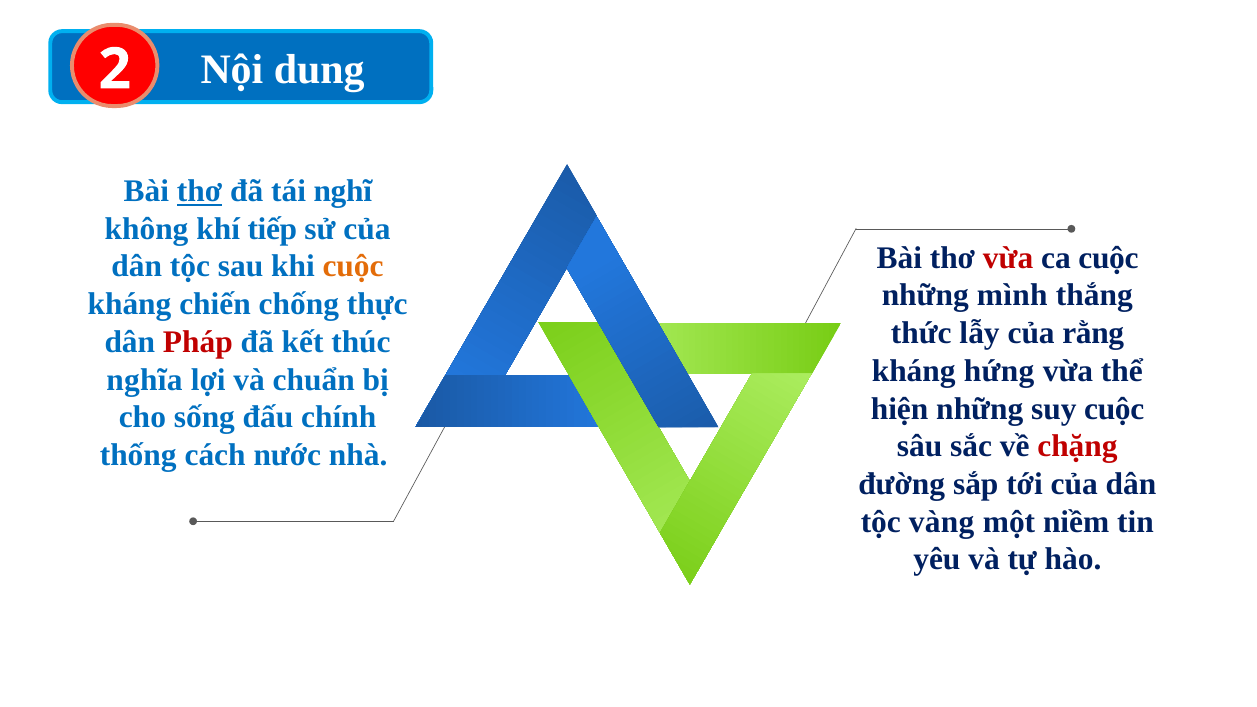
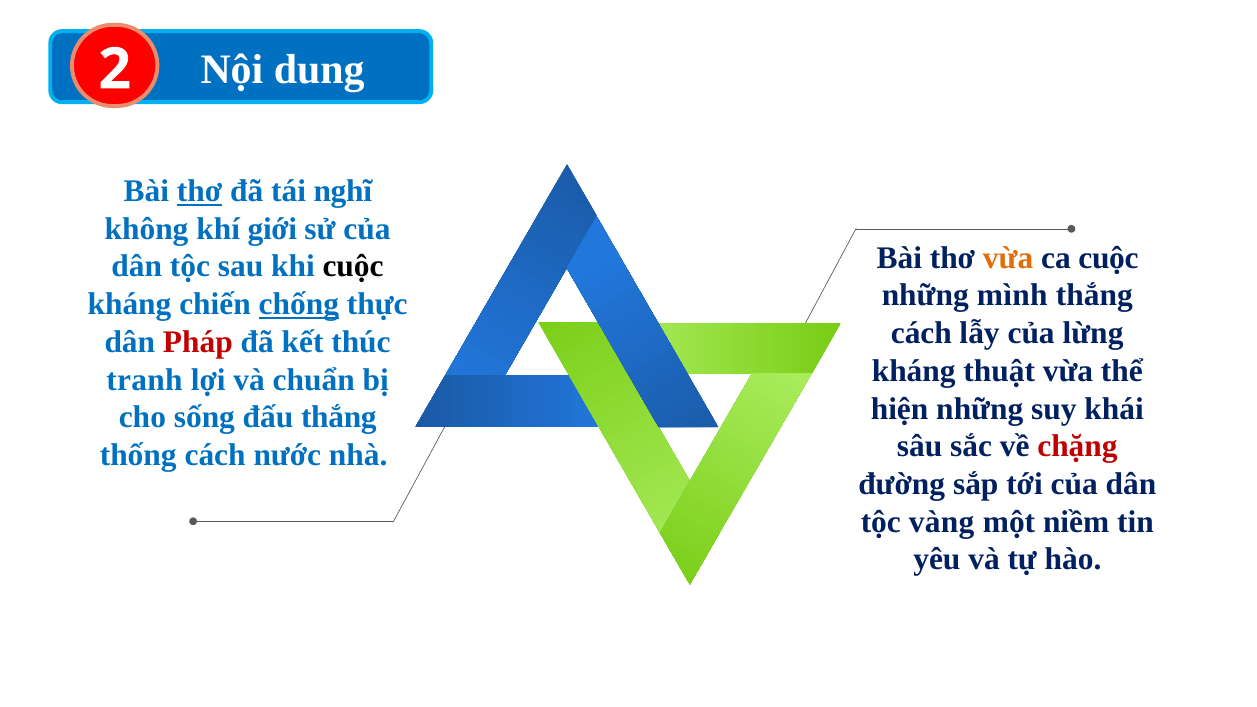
tiếp: tiếp -> giới
vừa at (1008, 258) colour: red -> orange
cuộc at (353, 267) colour: orange -> black
chống underline: none -> present
thức at (921, 333): thức -> cách
rằng: rằng -> lừng
hứng: hứng -> thuật
nghĩa: nghĩa -> tranh
suy cuộc: cuộc -> khái
đấu chính: chính -> thắng
